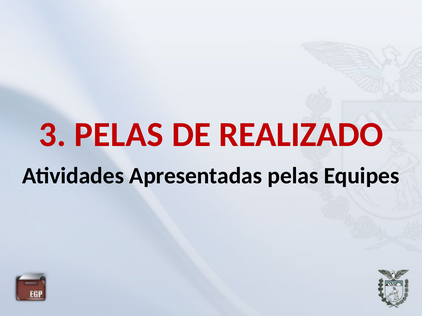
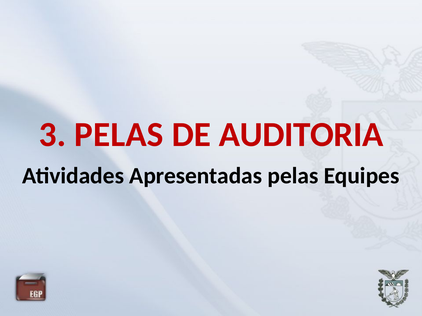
REALIZADO: REALIZADO -> AUDITORIA
